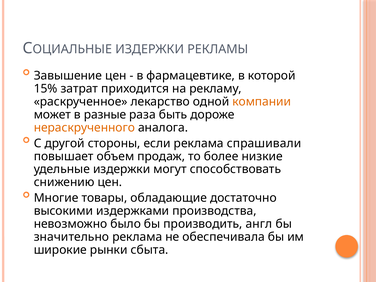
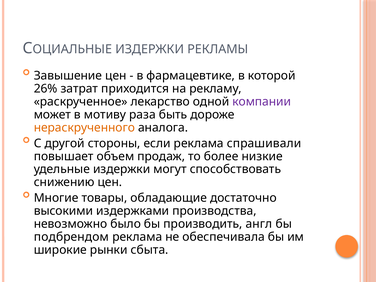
15%: 15% -> 26%
компании colour: orange -> purple
разные: разные -> мотиву
значительно: значительно -> подбрендом
